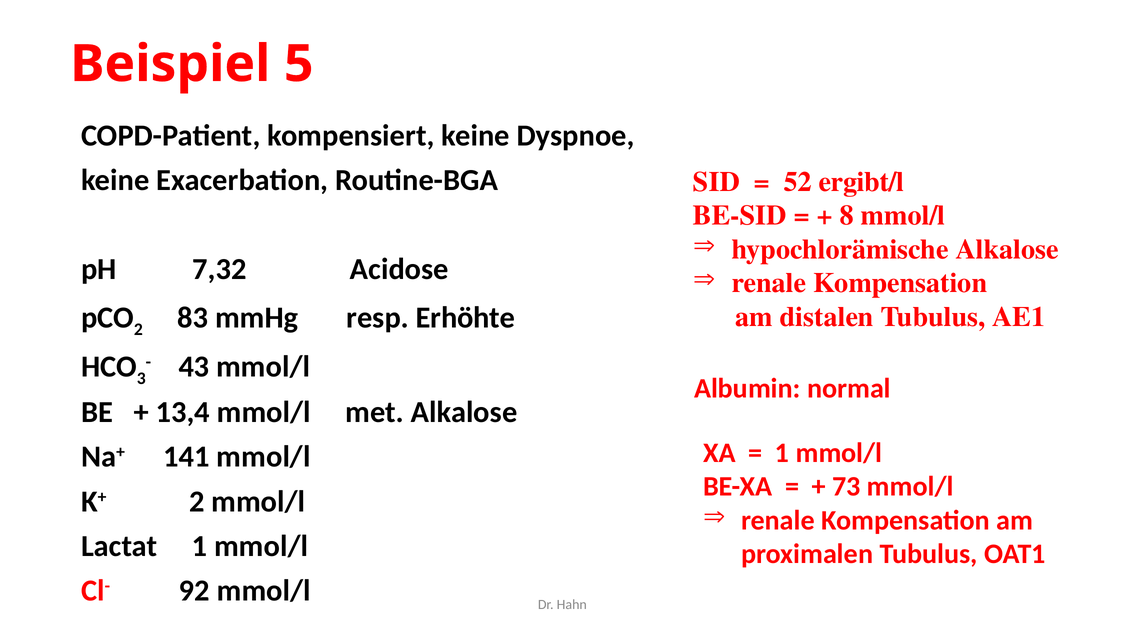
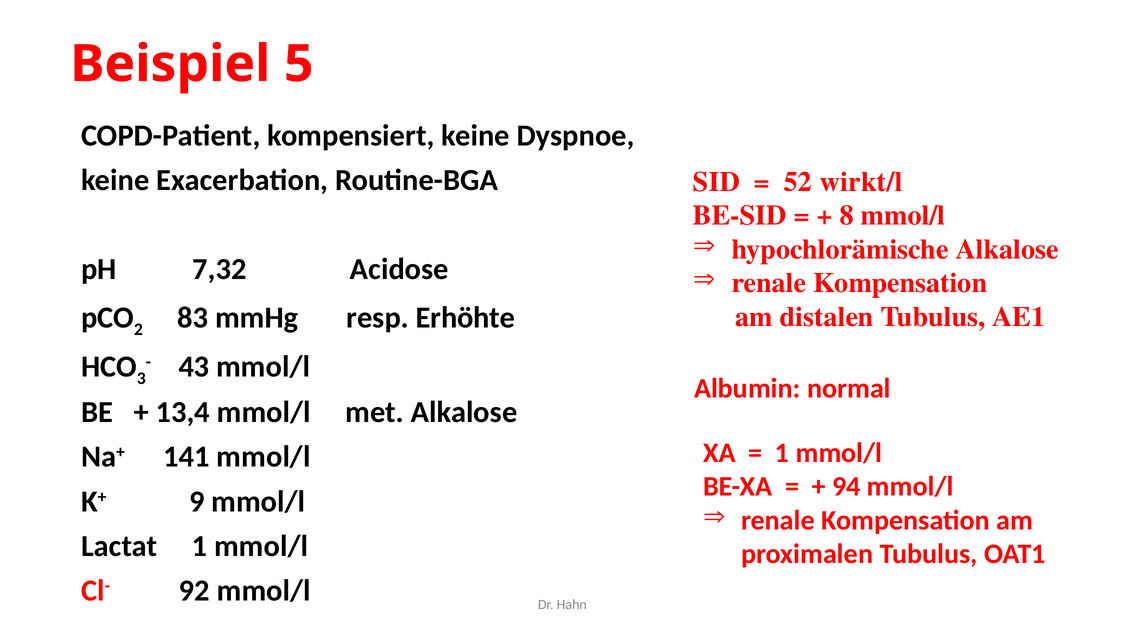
ergibt/l: ergibt/l -> wirkt/l
73: 73 -> 94
K+ 2: 2 -> 9
